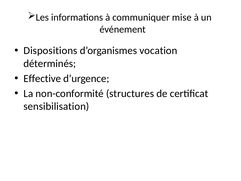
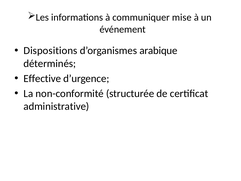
vocation: vocation -> arabique
structures: structures -> structurée
sensibilisation: sensibilisation -> administrative
